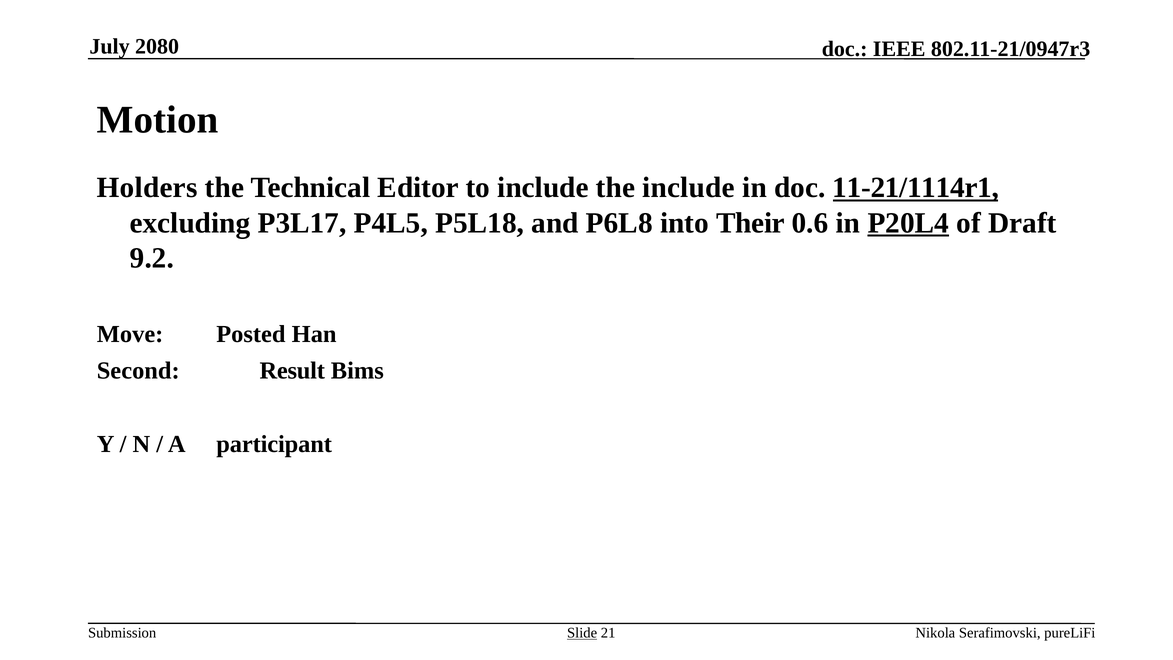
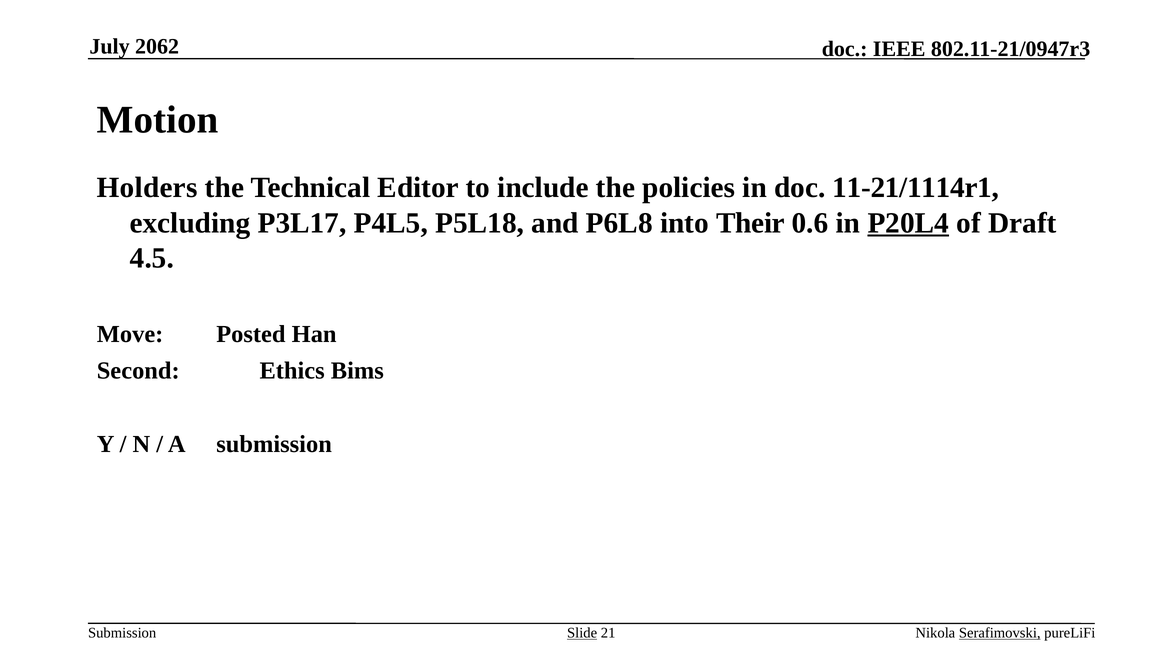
2080: 2080 -> 2062
the include: include -> policies
11-21/1114r1 underline: present -> none
9.2: 9.2 -> 4.5
Result: Result -> Ethics
A participant: participant -> submission
Serafimovski underline: none -> present
